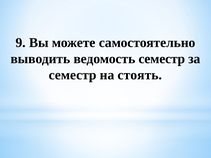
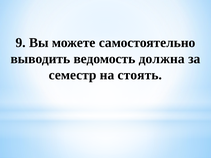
ведомость семестр: семестр -> должна
